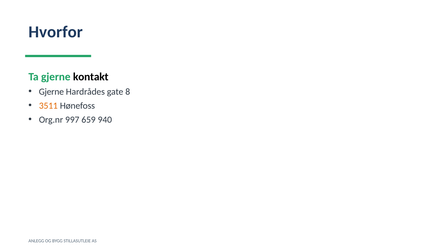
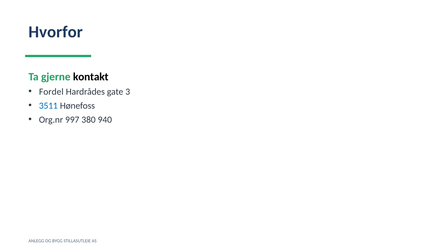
Gjerne at (51, 92): Gjerne -> Fordel
8: 8 -> 3
3511 colour: orange -> blue
659: 659 -> 380
